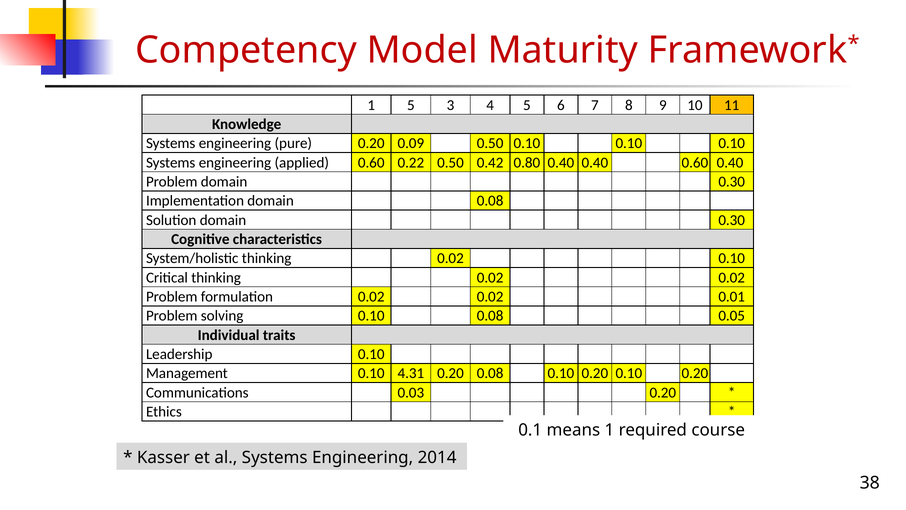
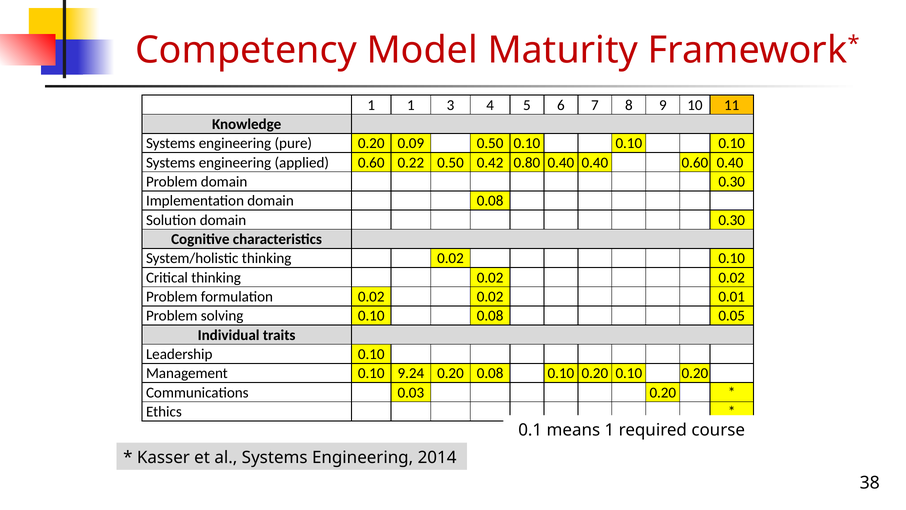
1 5: 5 -> 1
4.31: 4.31 -> 9.24
